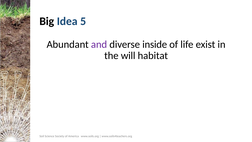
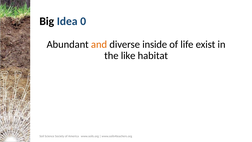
5: 5 -> 0
and colour: purple -> orange
will: will -> like
